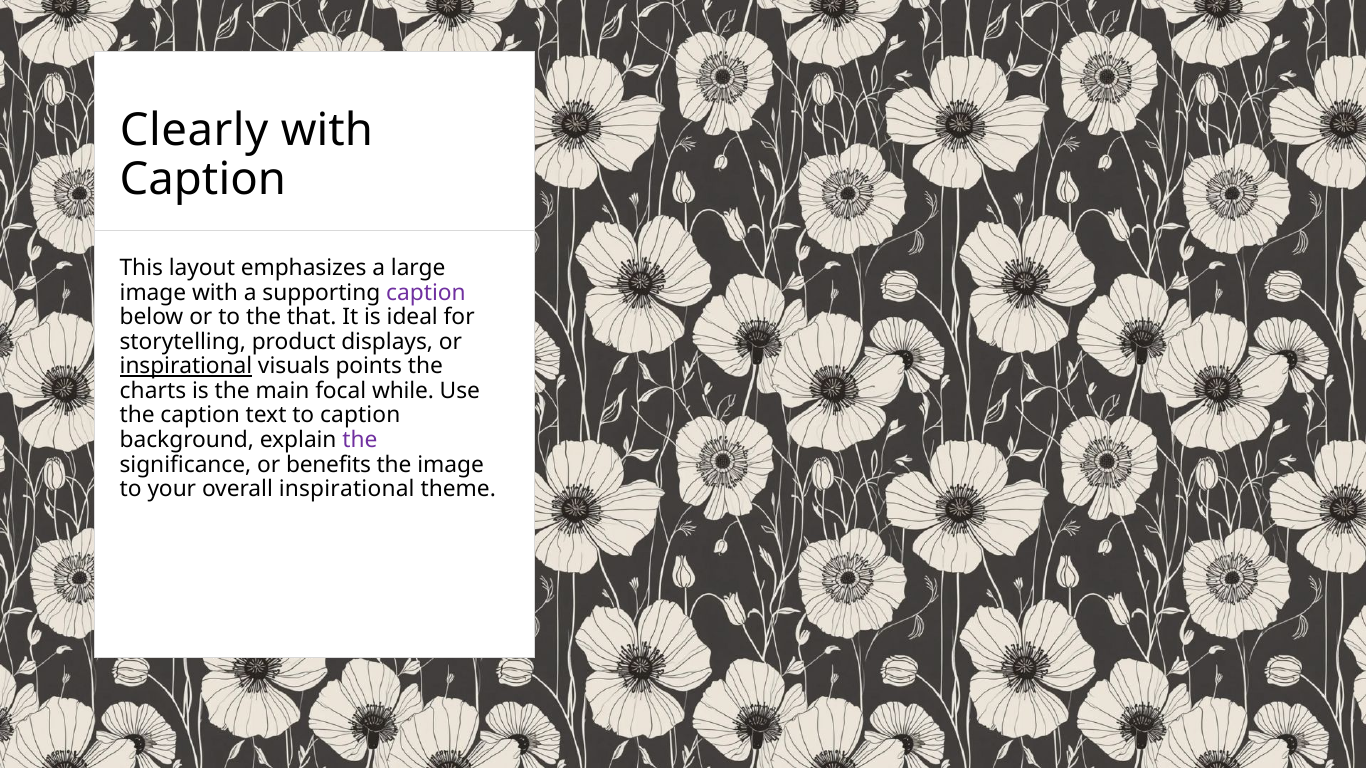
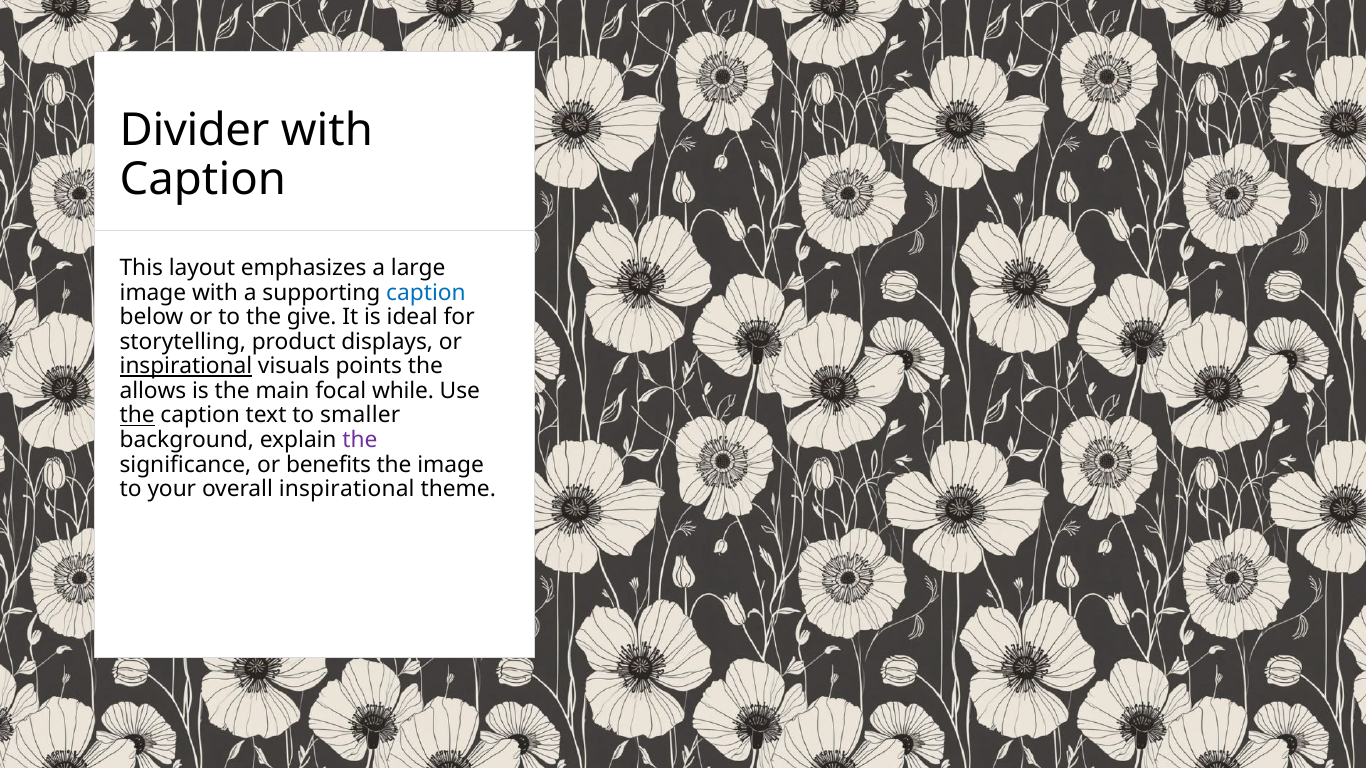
Clearly: Clearly -> Divider
caption at (426, 293) colour: purple -> blue
that: that -> give
charts: charts -> allows
the at (137, 416) underline: none -> present
to caption: caption -> smaller
